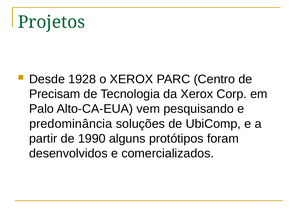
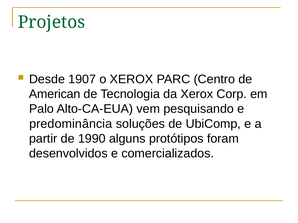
1928: 1928 -> 1907
Precisam: Precisam -> American
